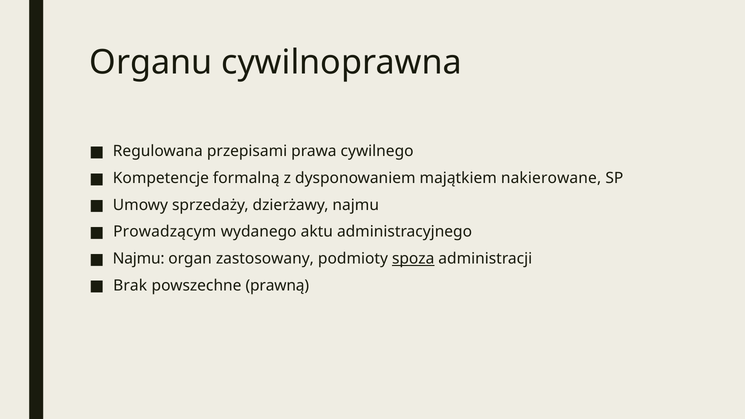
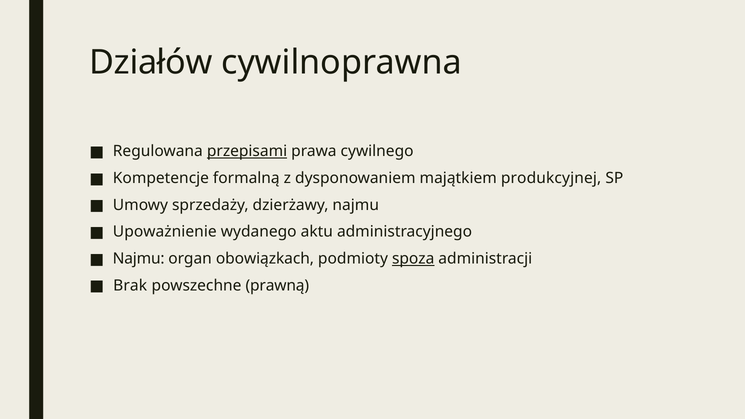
Organu: Organu -> Działów
przepisami underline: none -> present
nakierowane: nakierowane -> produkcyjnej
Prowadzącym: Prowadzącym -> Upoważnienie
zastosowany: zastosowany -> obowiązkach
